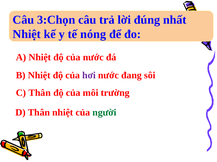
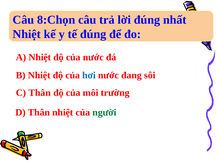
3:Chọn: 3:Chọn -> 8:Chọn
tế nóng: nóng -> đúng
hơi colour: purple -> blue
